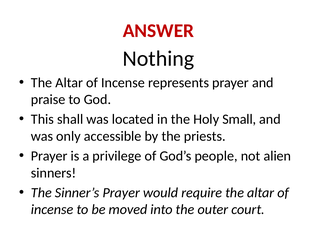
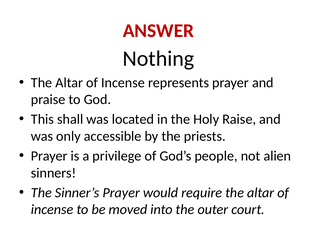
Small: Small -> Raise
